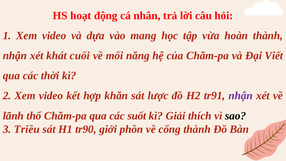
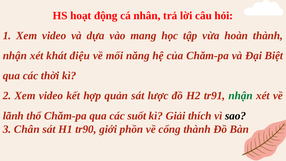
cuối: cuối -> điệu
Viết: Viết -> Biệt
khăn: khăn -> quản
nhận at (241, 96) colour: purple -> green
Triều: Triều -> Chân
